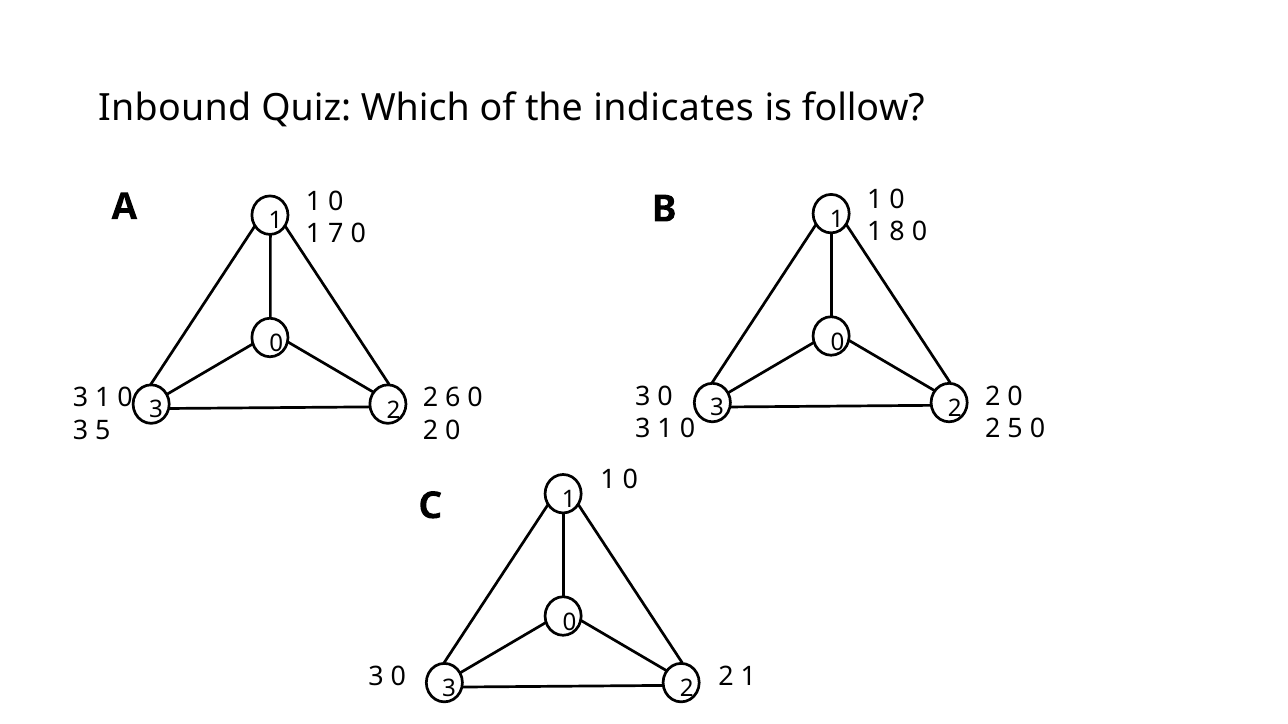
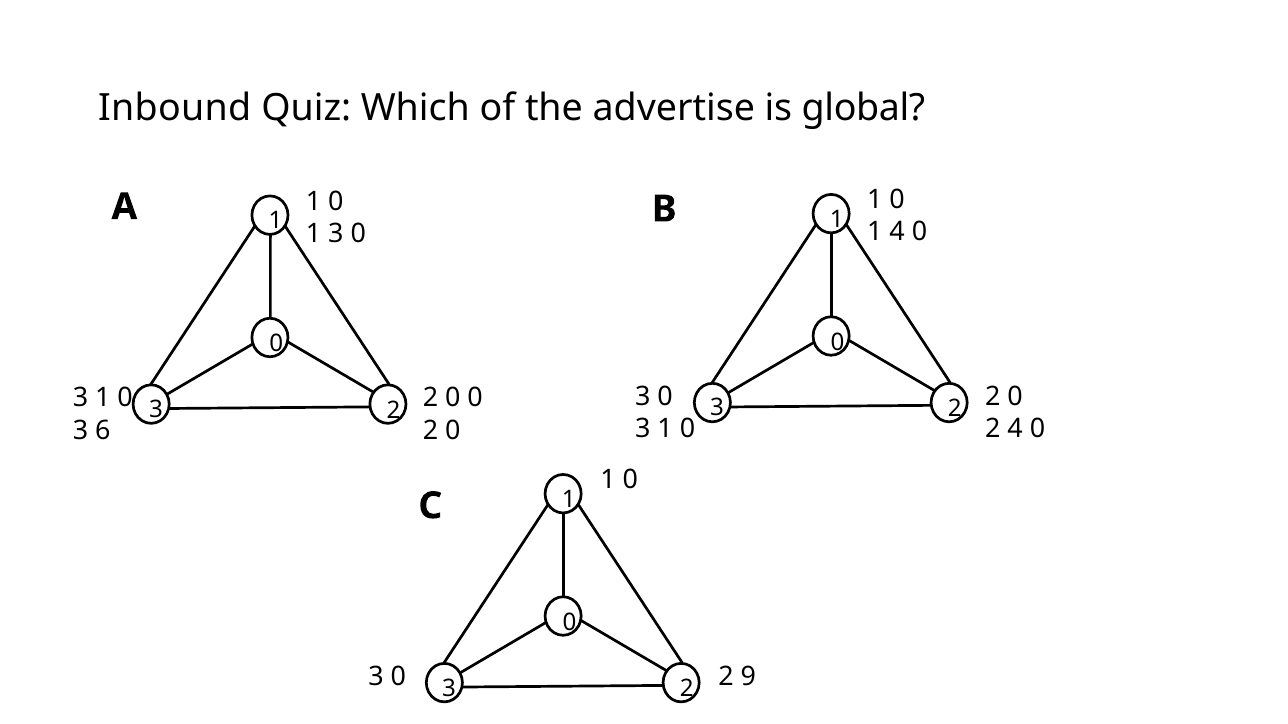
indicates: indicates -> advertise
follow: follow -> global
1 8: 8 -> 4
1 7: 7 -> 3
6 at (453, 398): 6 -> 0
2 5: 5 -> 4
3 5: 5 -> 6
2 1: 1 -> 9
